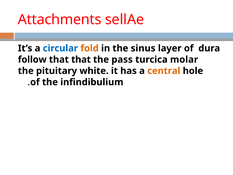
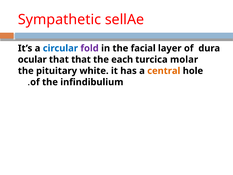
Attachments: Attachments -> Sympathetic
fold colour: orange -> purple
sinus: sinus -> facial
follow: follow -> ocular
pass: pass -> each
